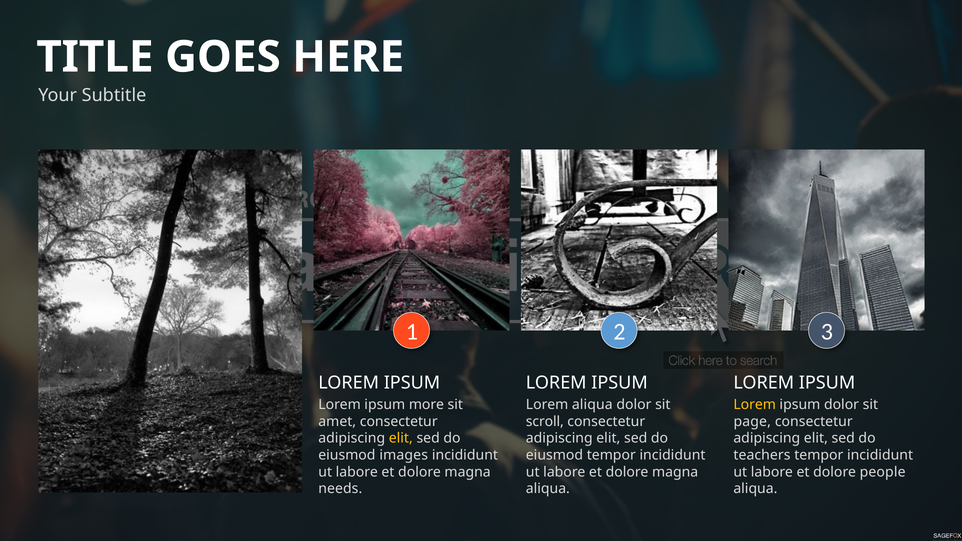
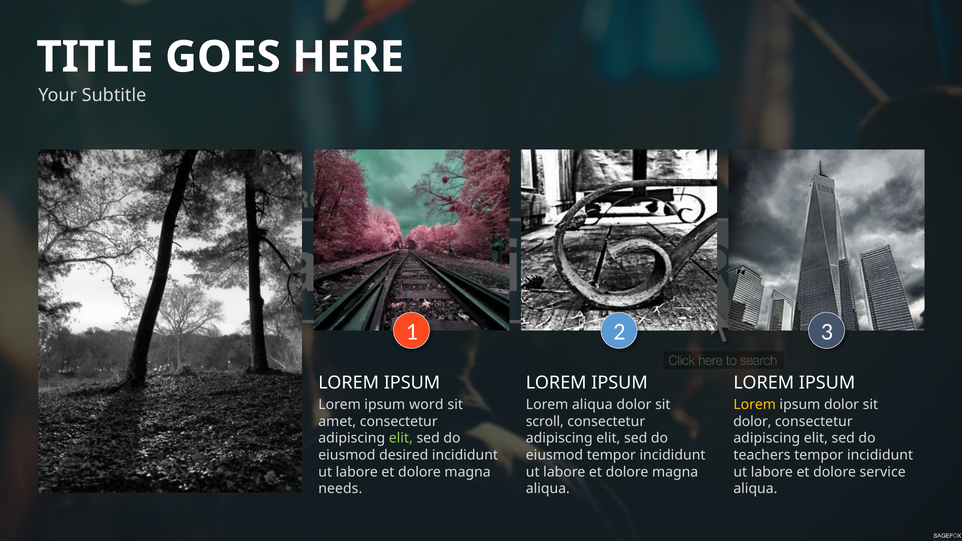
more: more -> word
page at (752, 422): page -> dolor
elit at (401, 438) colour: yellow -> light green
images: images -> desired
people: people -> service
